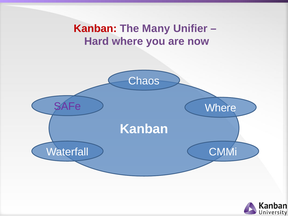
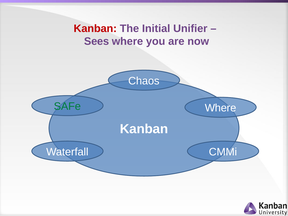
Many: Many -> Initial
Hard: Hard -> Sees
SAFe colour: purple -> green
